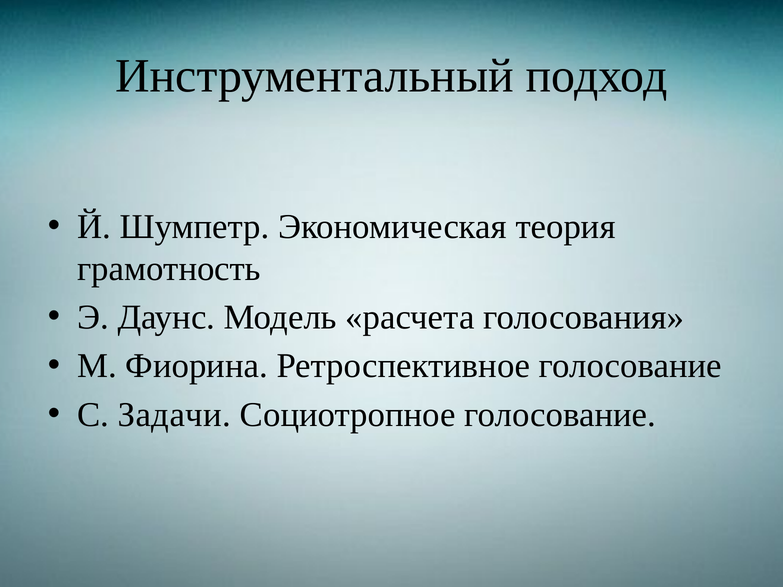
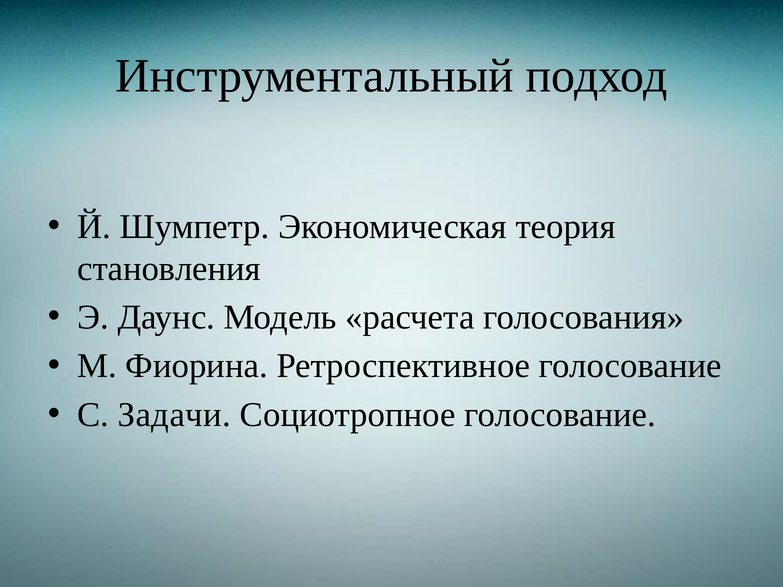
грамотность: грамотность -> становления
